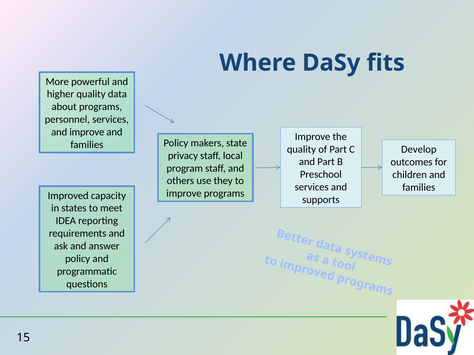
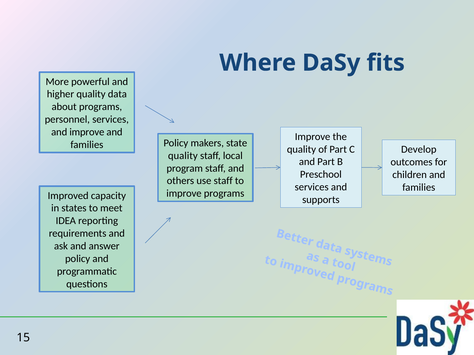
privacy at (183, 156): privacy -> quality
use they: they -> staff
